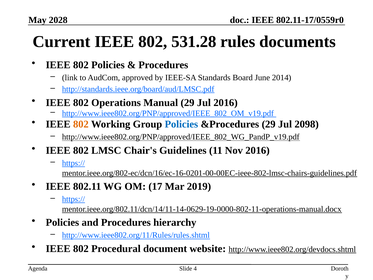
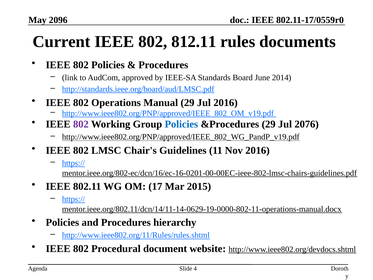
2028: 2028 -> 2096
531.28: 531.28 -> 812.11
802 at (81, 124) colour: orange -> purple
2098: 2098 -> 2076
2019: 2019 -> 2015
